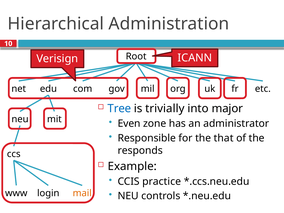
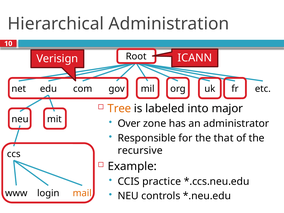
Tree colour: blue -> orange
trivially: trivially -> labeled
Even: Even -> Over
responds: responds -> recursive
